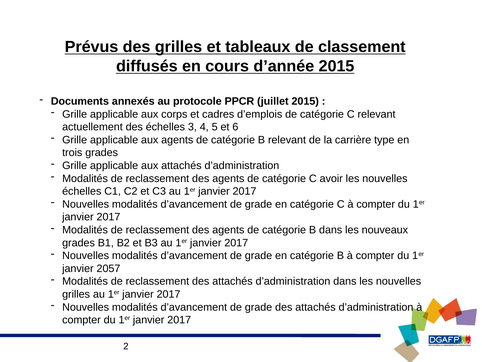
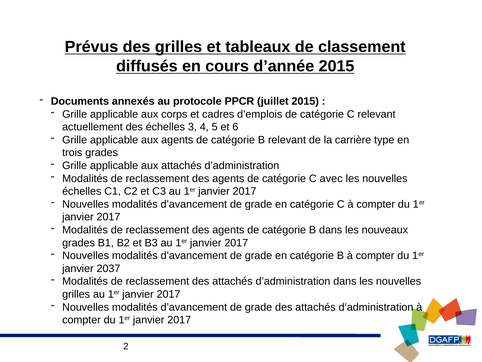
avoir: avoir -> avec
2057: 2057 -> 2037
